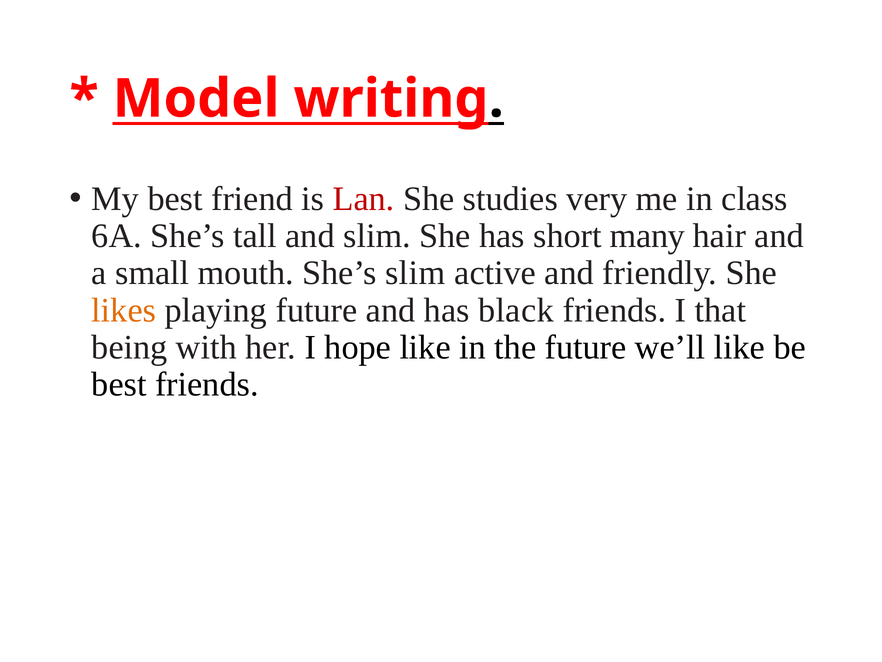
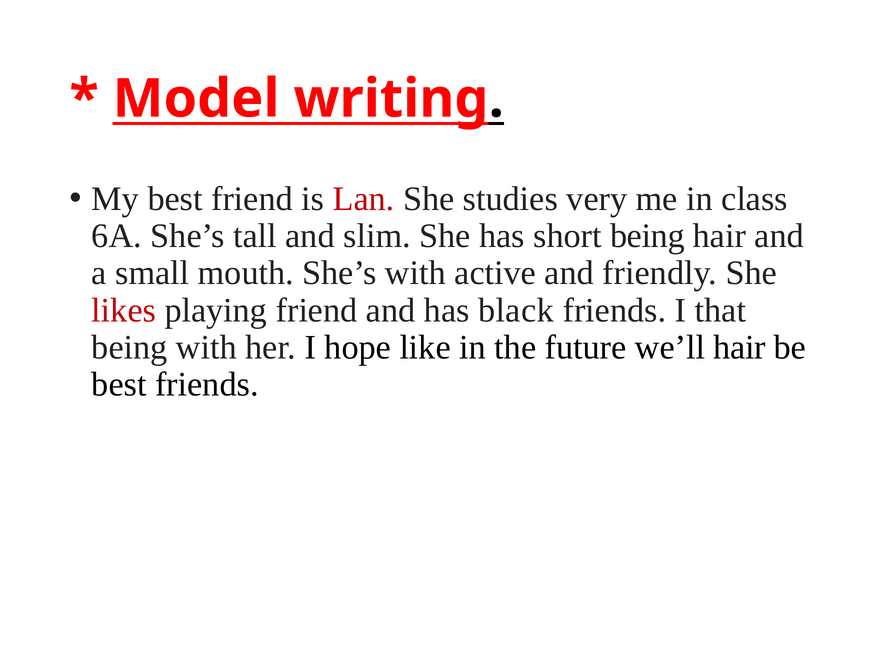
short many: many -> being
She’s slim: slim -> with
likes colour: orange -> red
playing future: future -> friend
we’ll like: like -> hair
